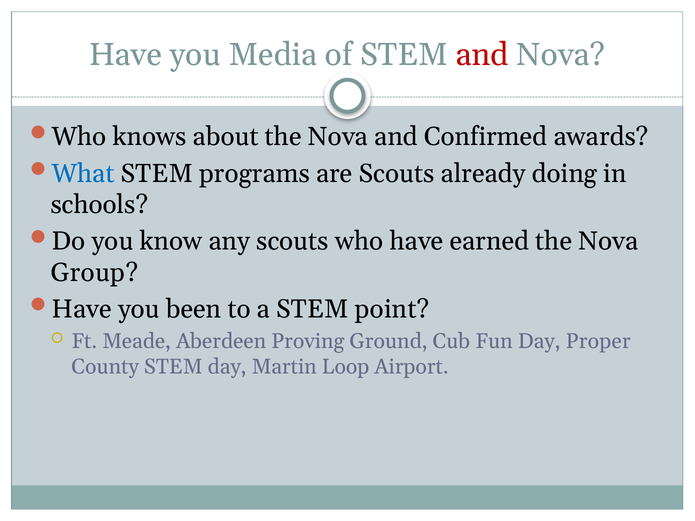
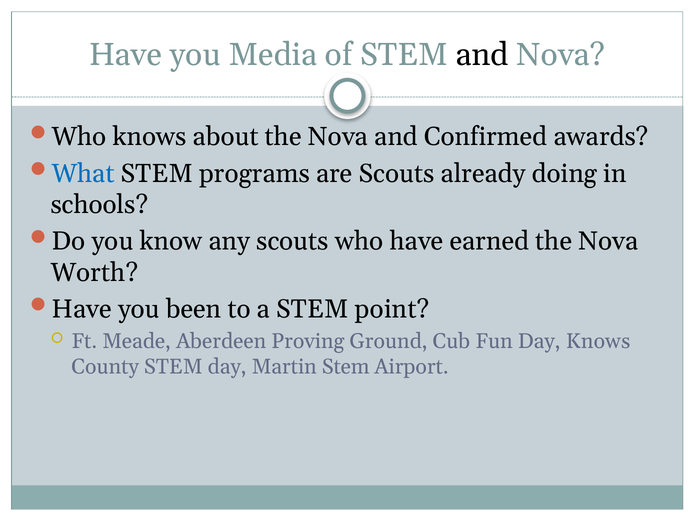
and at (482, 55) colour: red -> black
Group: Group -> Worth
Day Proper: Proper -> Knows
Martin Loop: Loop -> Stem
